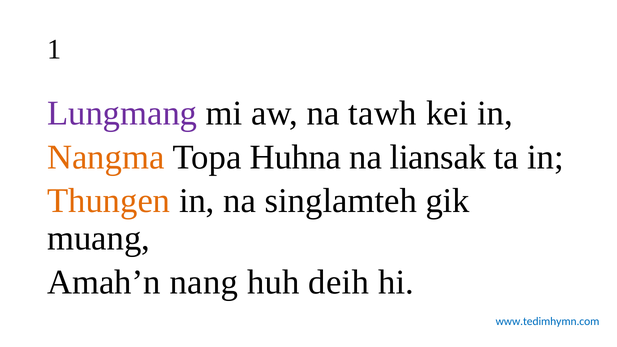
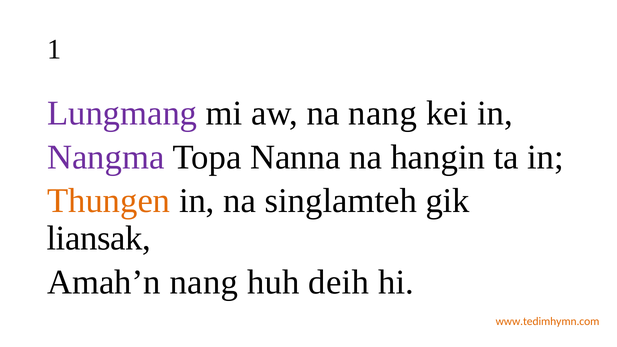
na tawh: tawh -> nang
Nangma colour: orange -> purple
Huhna: Huhna -> Nanna
liansak: liansak -> hangin
muang: muang -> liansak
www.tedimhymn.com colour: blue -> orange
